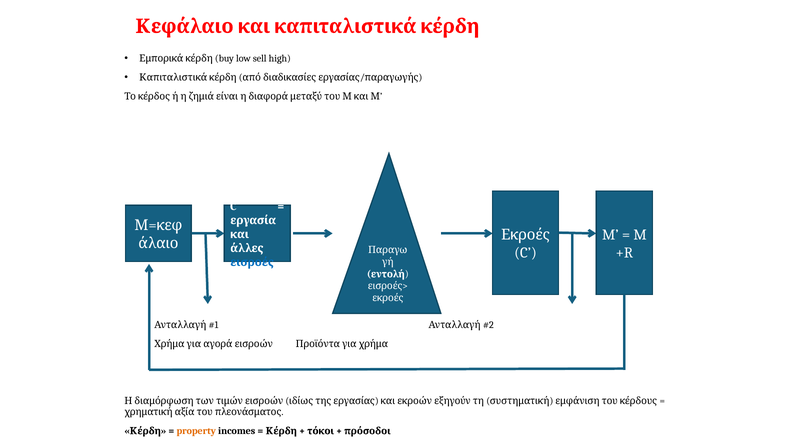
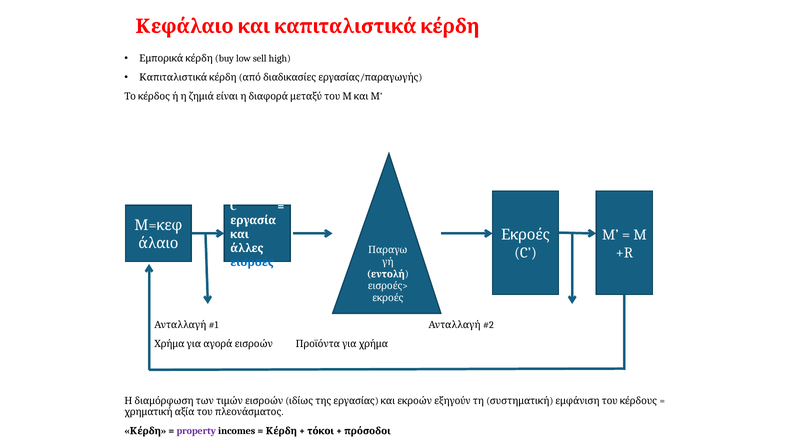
property colour: orange -> purple
